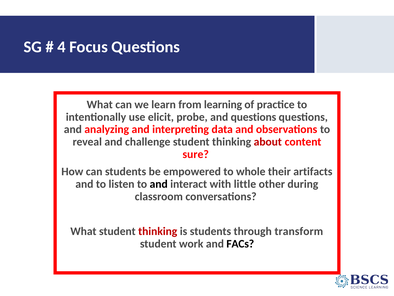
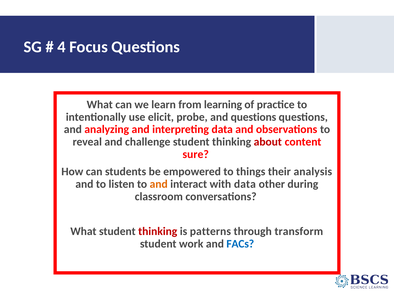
whole: whole -> things
artifacts: artifacts -> analysis
and at (159, 184) colour: black -> orange
with little: little -> data
is students: students -> patterns
FACs colour: black -> blue
